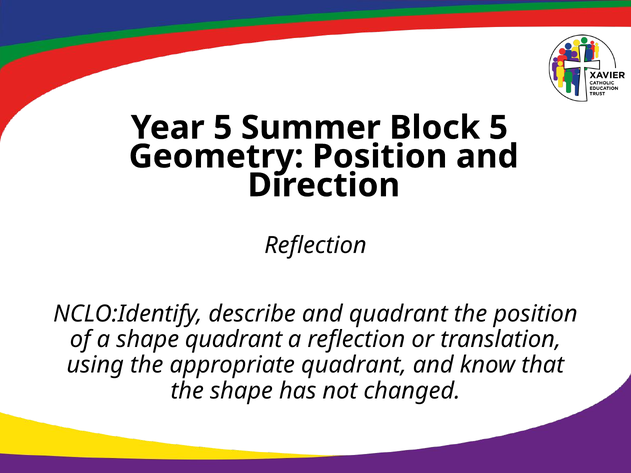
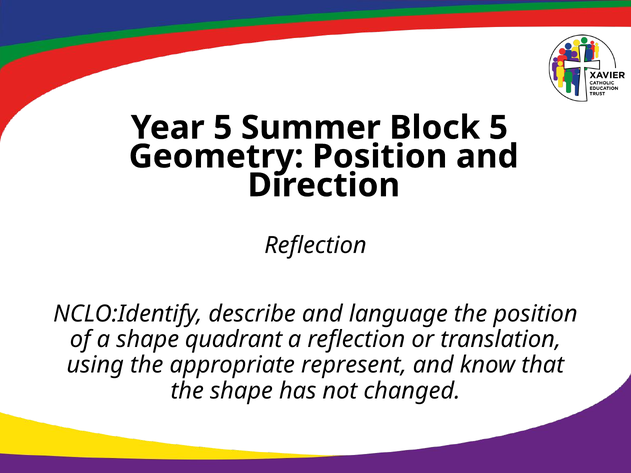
and quadrant: quadrant -> language
appropriate quadrant: quadrant -> represent
